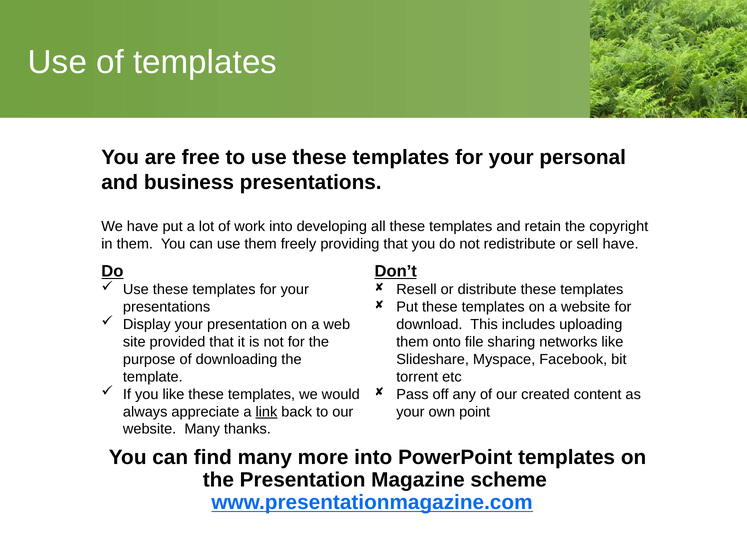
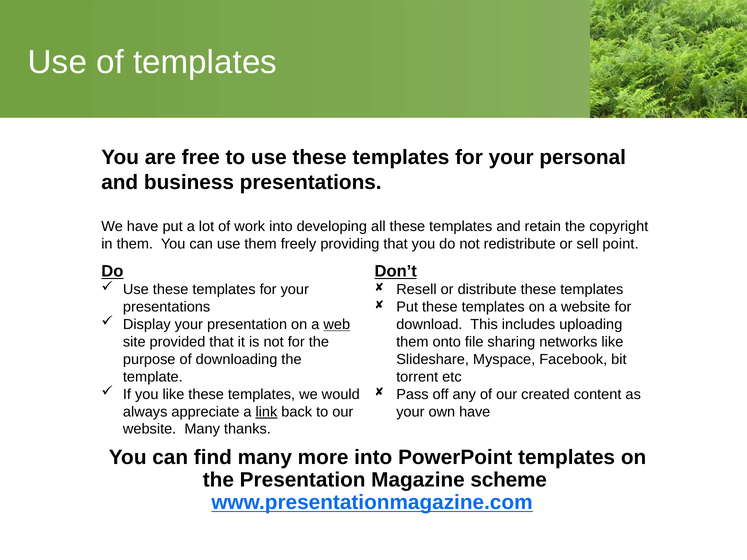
sell have: have -> point
web underline: none -> present
own point: point -> have
